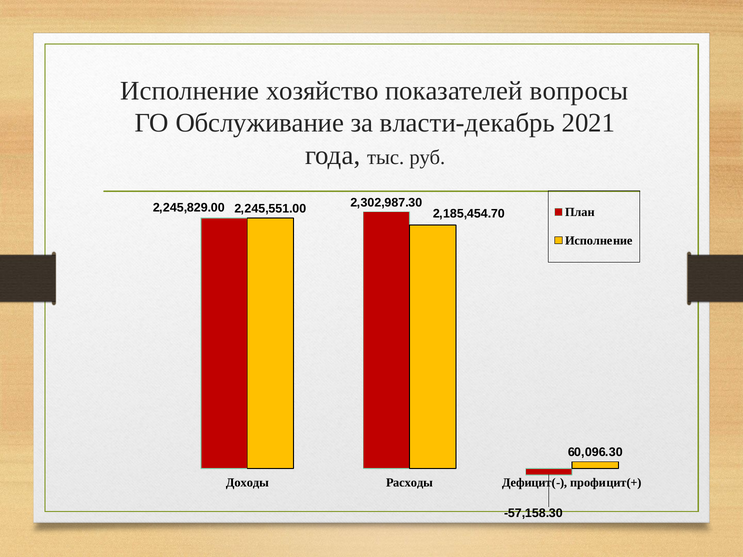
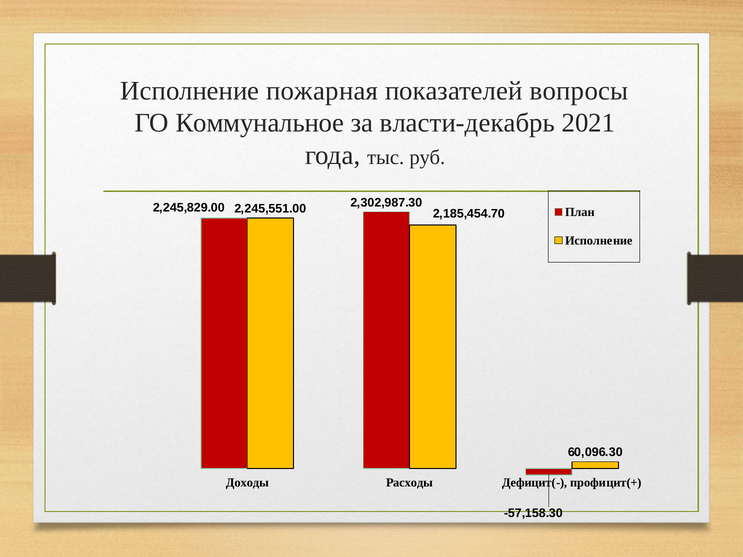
хозяйство: хозяйство -> пожарная
Обслуживание: Обслуживание -> Коммунальное
